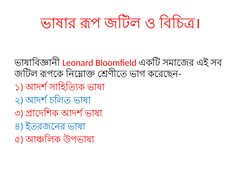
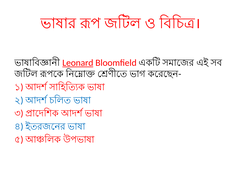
Leonard underline: none -> present
